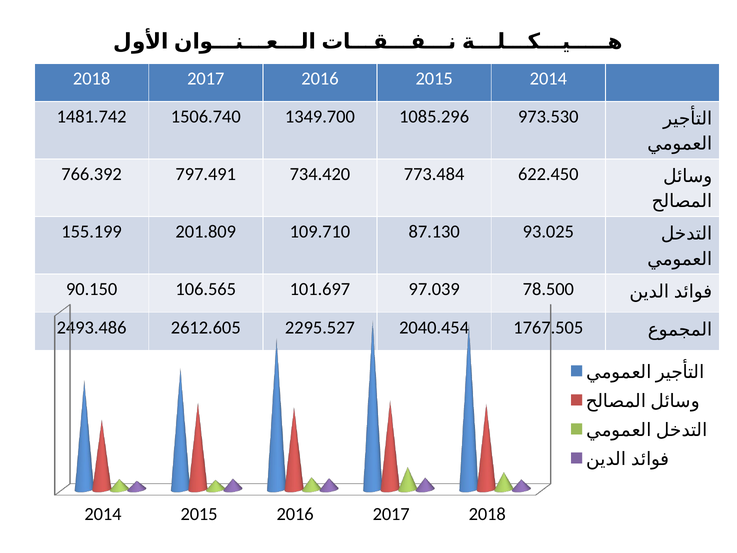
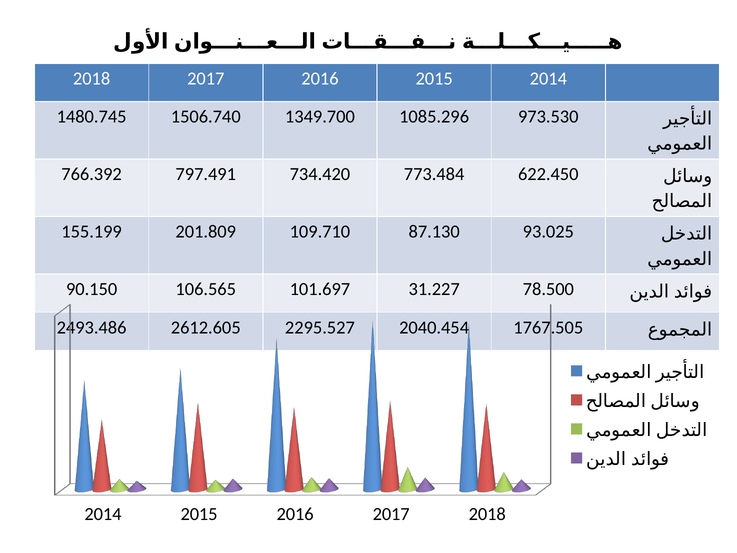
1481.742: 1481.742 -> 1480.745
97.039: 97.039 -> 31.227
